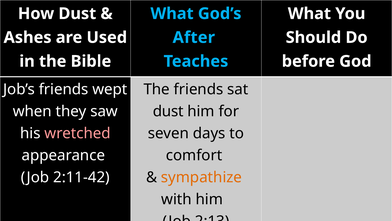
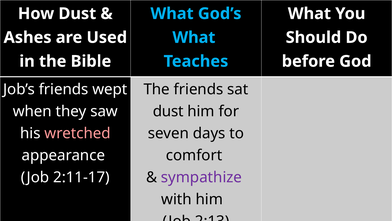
After at (194, 37): After -> What
2:11-42: 2:11-42 -> 2:11-17
sympathize colour: orange -> purple
